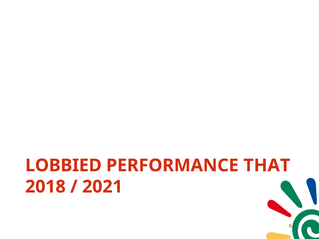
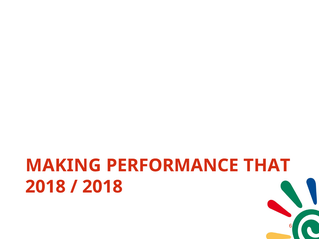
LOBBIED: LOBBIED -> MAKING
2021 at (102, 187): 2021 -> 2018
